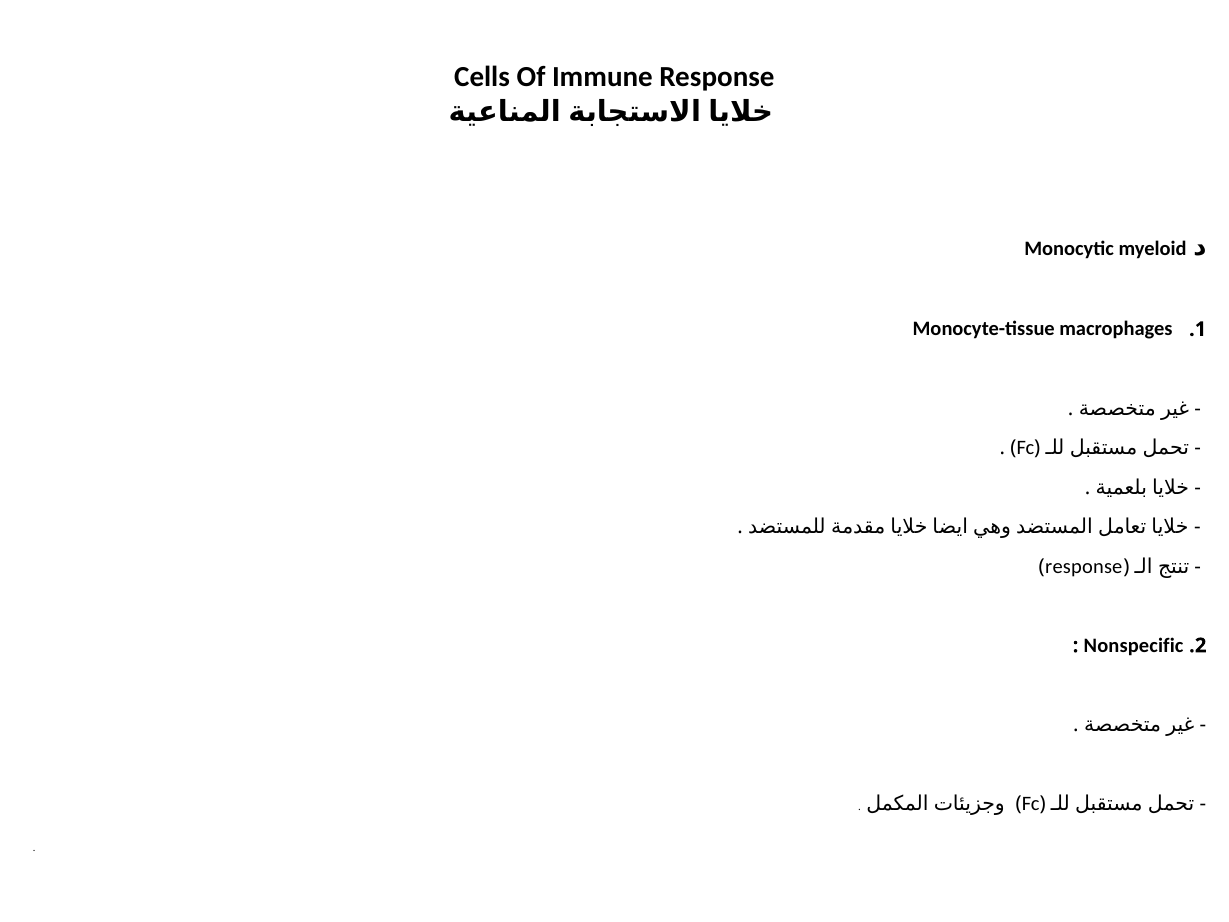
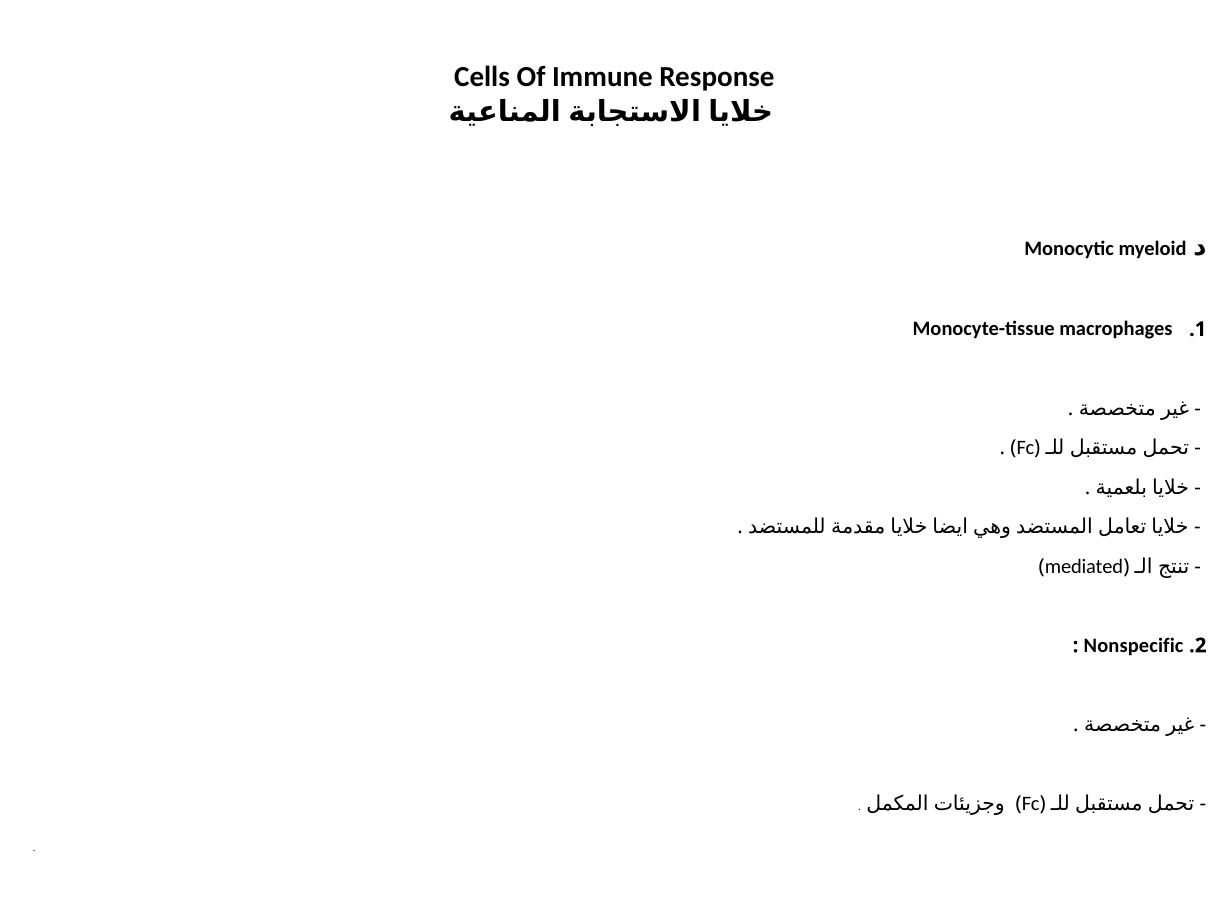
response at (1084, 566): response -> mediated
